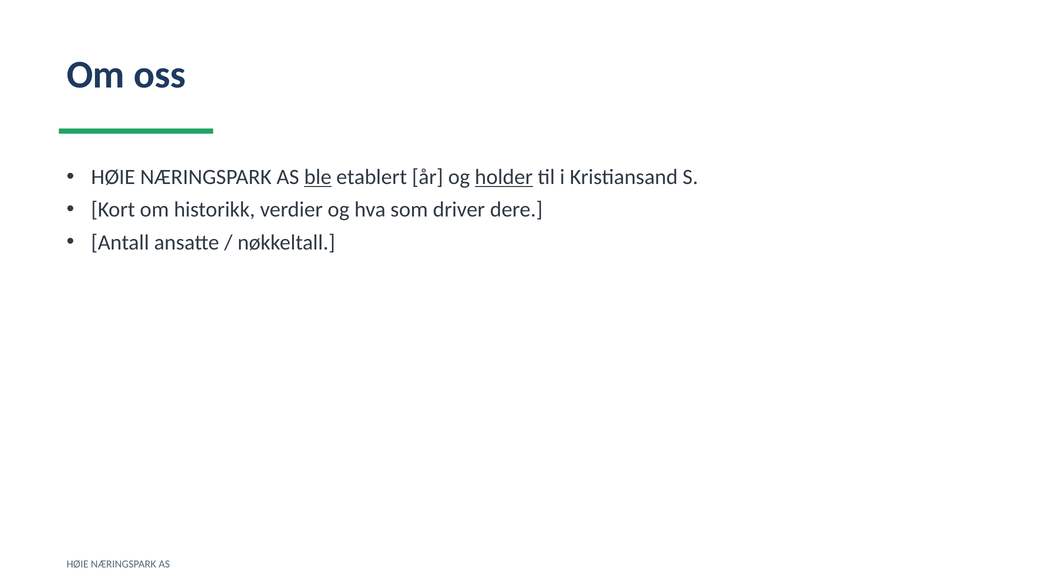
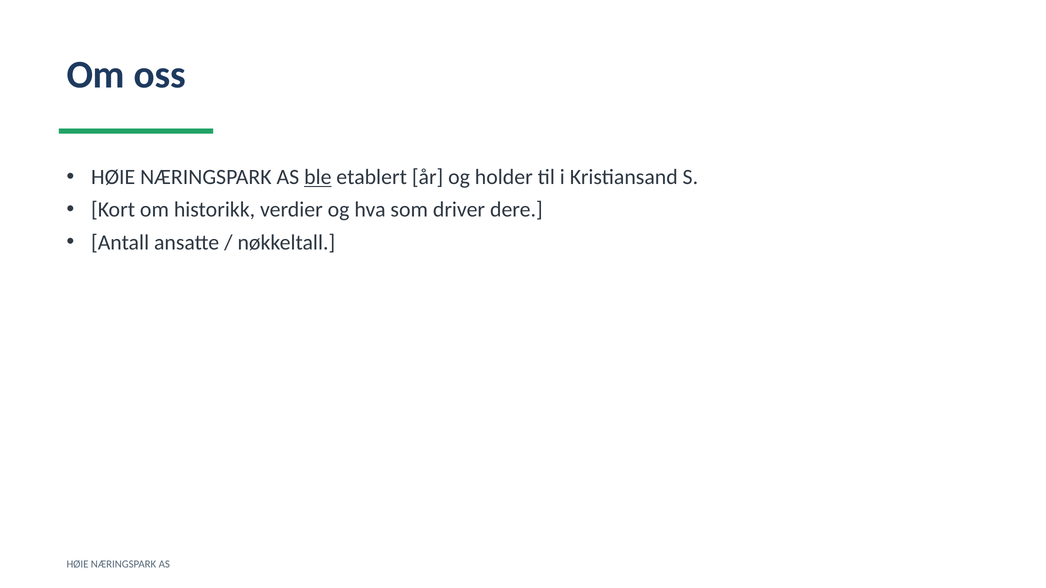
holder underline: present -> none
